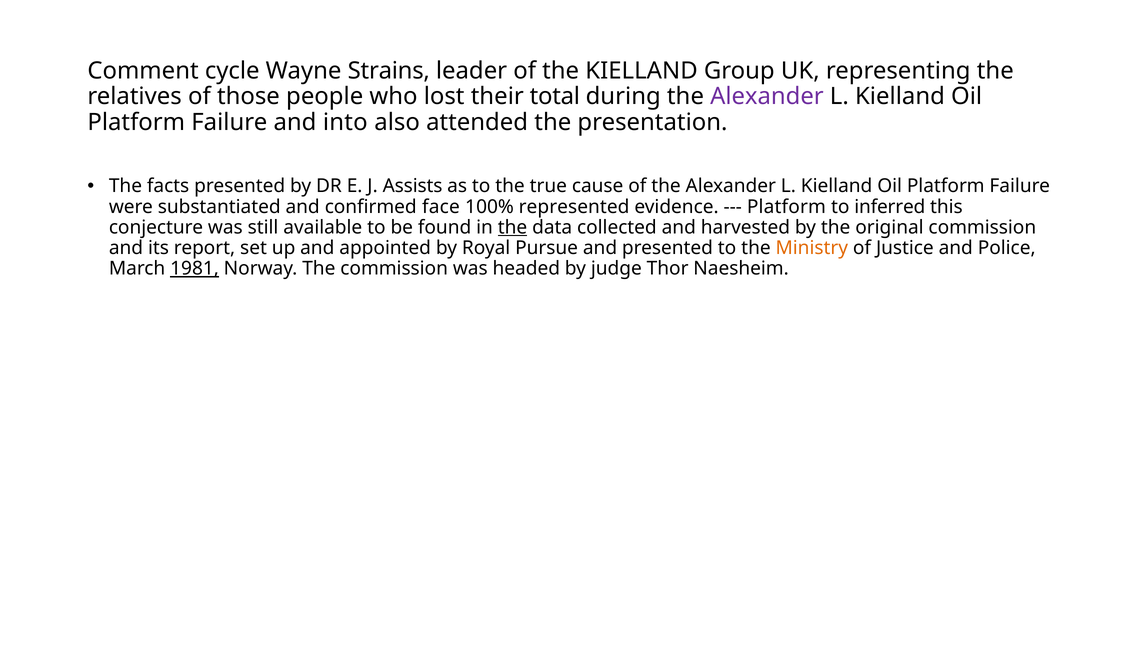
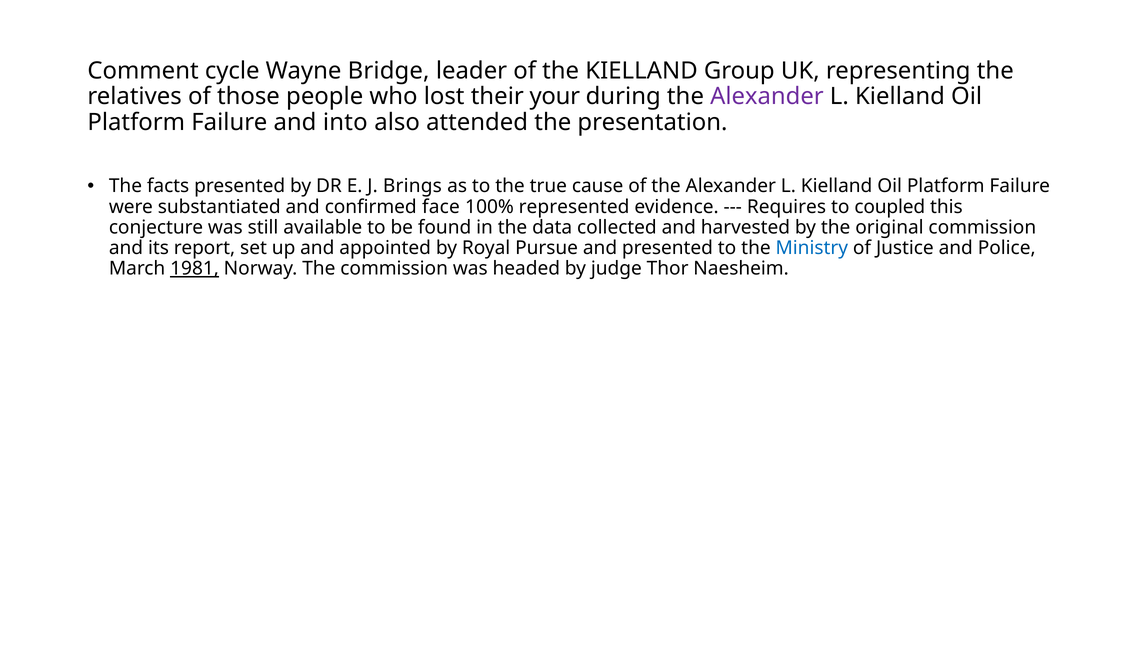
Strains: Strains -> Bridge
total: total -> your
Assists: Assists -> Brings
Platform at (786, 207): Platform -> Requires
inferred: inferred -> coupled
the at (513, 227) underline: present -> none
Ministry colour: orange -> blue
